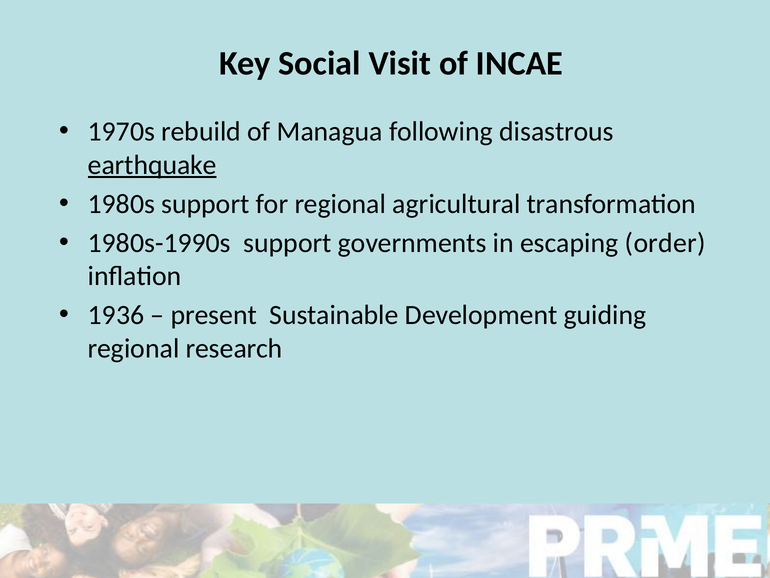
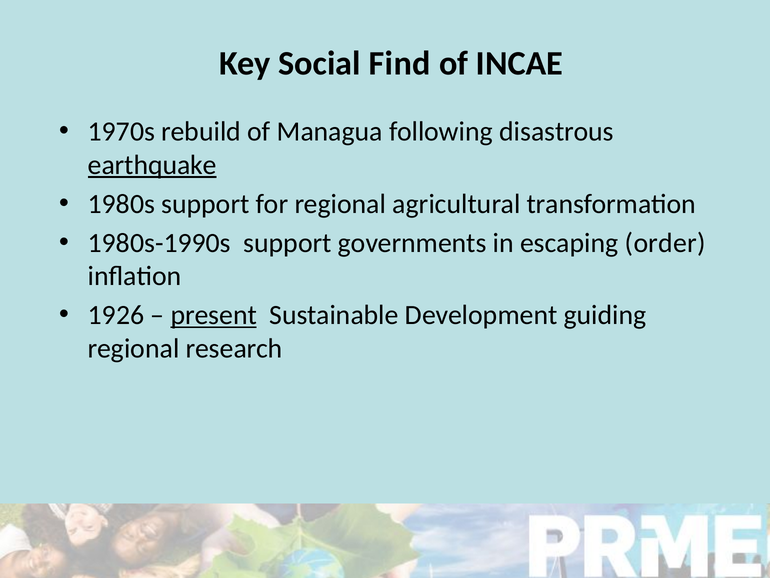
Visit: Visit -> Find
1936: 1936 -> 1926
present underline: none -> present
